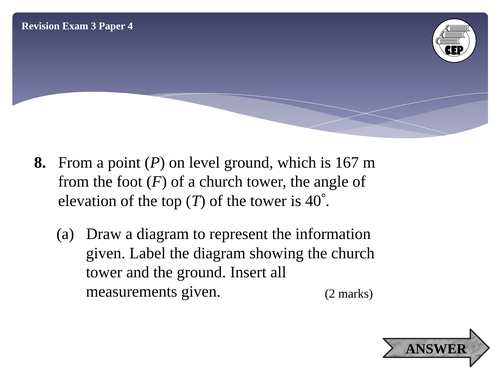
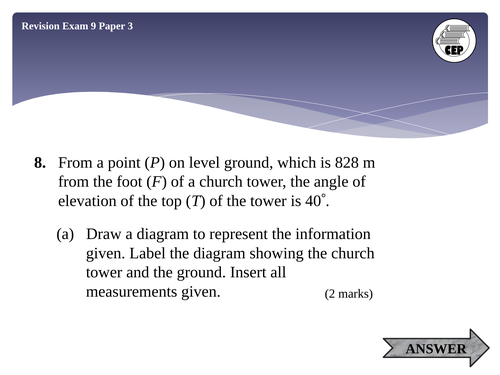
3: 3 -> 9
4: 4 -> 3
167: 167 -> 828
